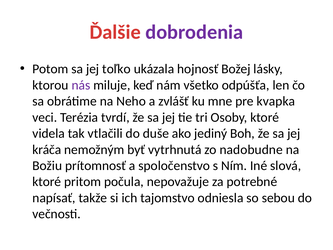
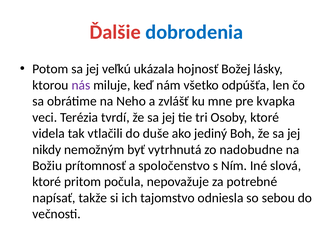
dobrodenia colour: purple -> blue
toľko: toľko -> veľkú
kráča: kráča -> nikdy
